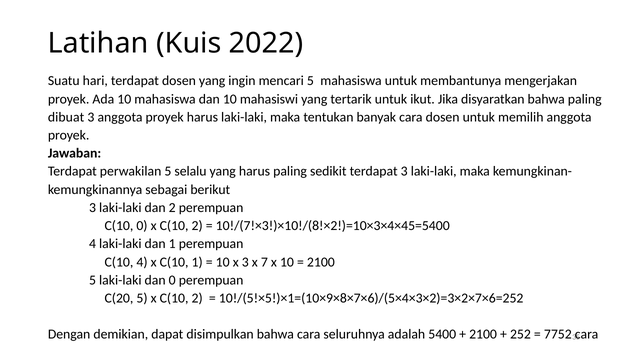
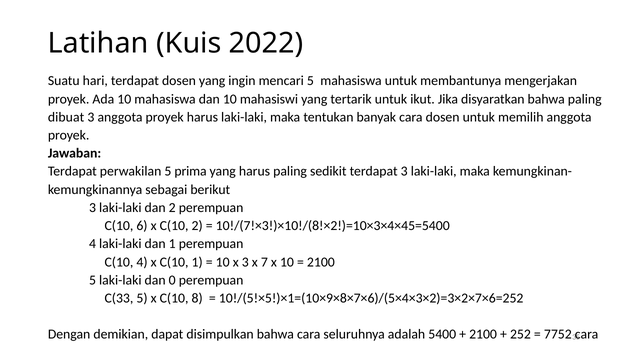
selalu: selalu -> prima
C(10 0: 0 -> 6
C(20: C(20 -> C(33
5 x C(10 2: 2 -> 8
